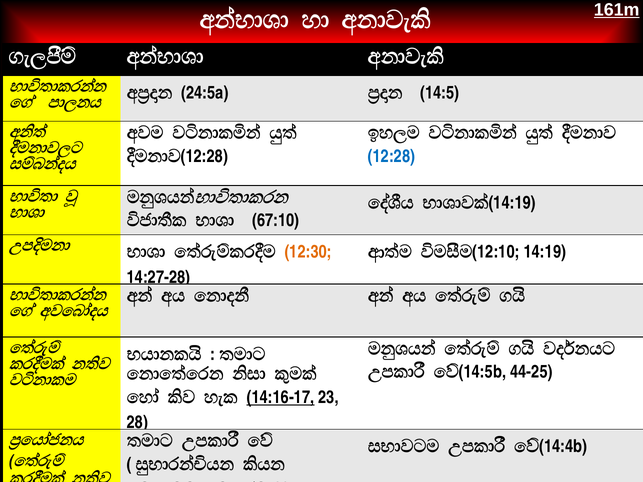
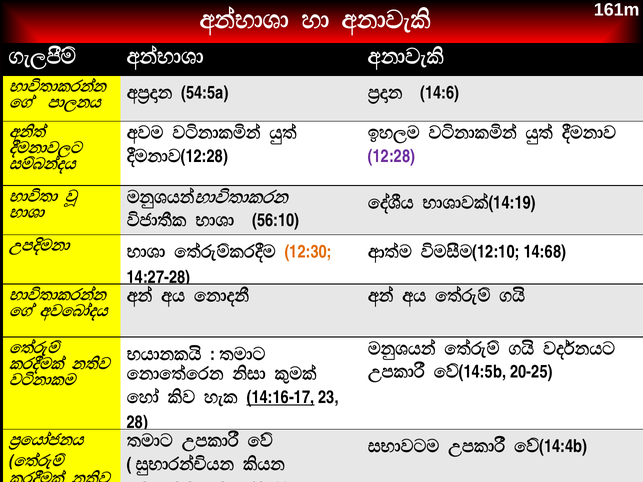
161m underline: present -> none
24:5a: 24:5a -> 54:5a
14:5: 14:5 -> 14:6
12:28 colour: blue -> purple
67:10: 67:10 -> 56:10
14:19: 14:19 -> 14:68
44-25: 44-25 -> 20-25
